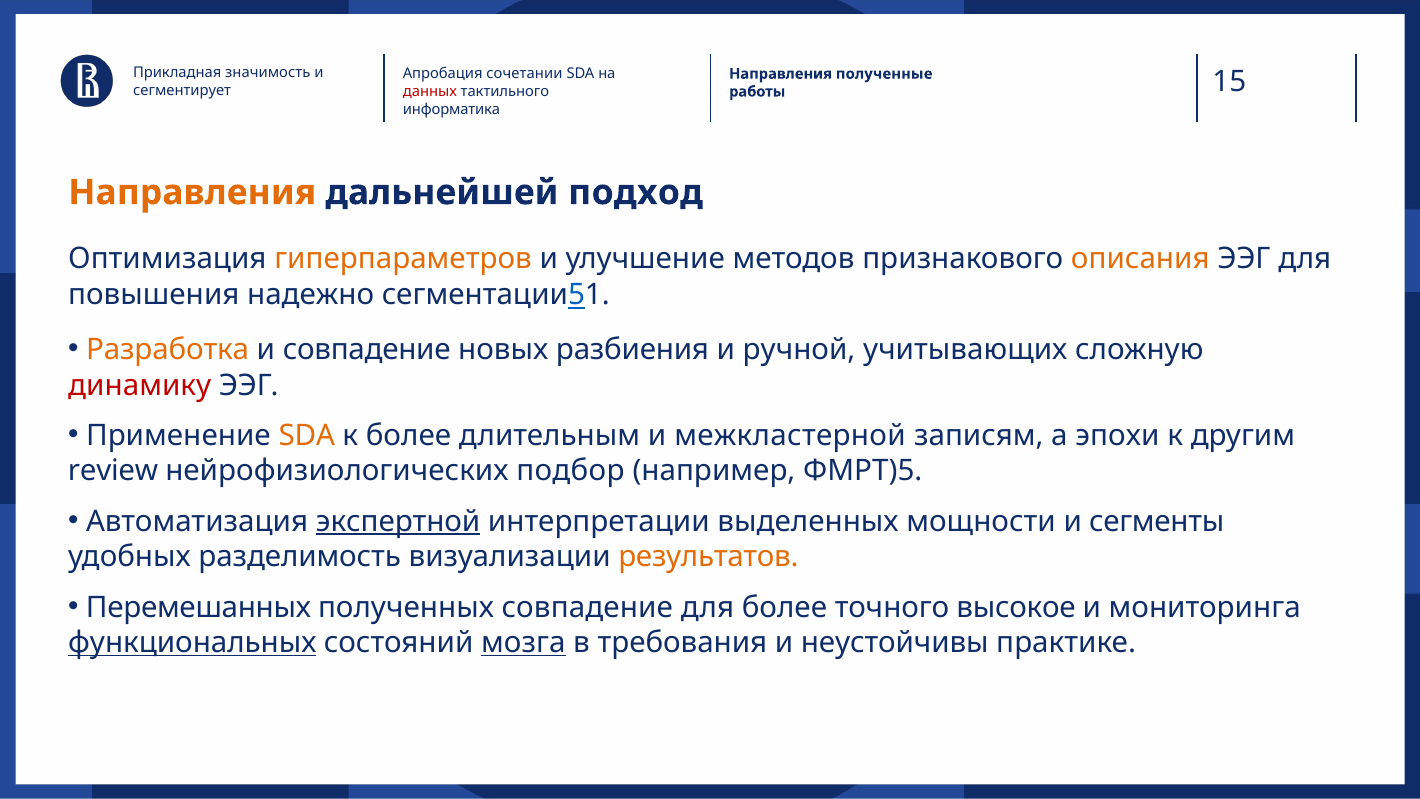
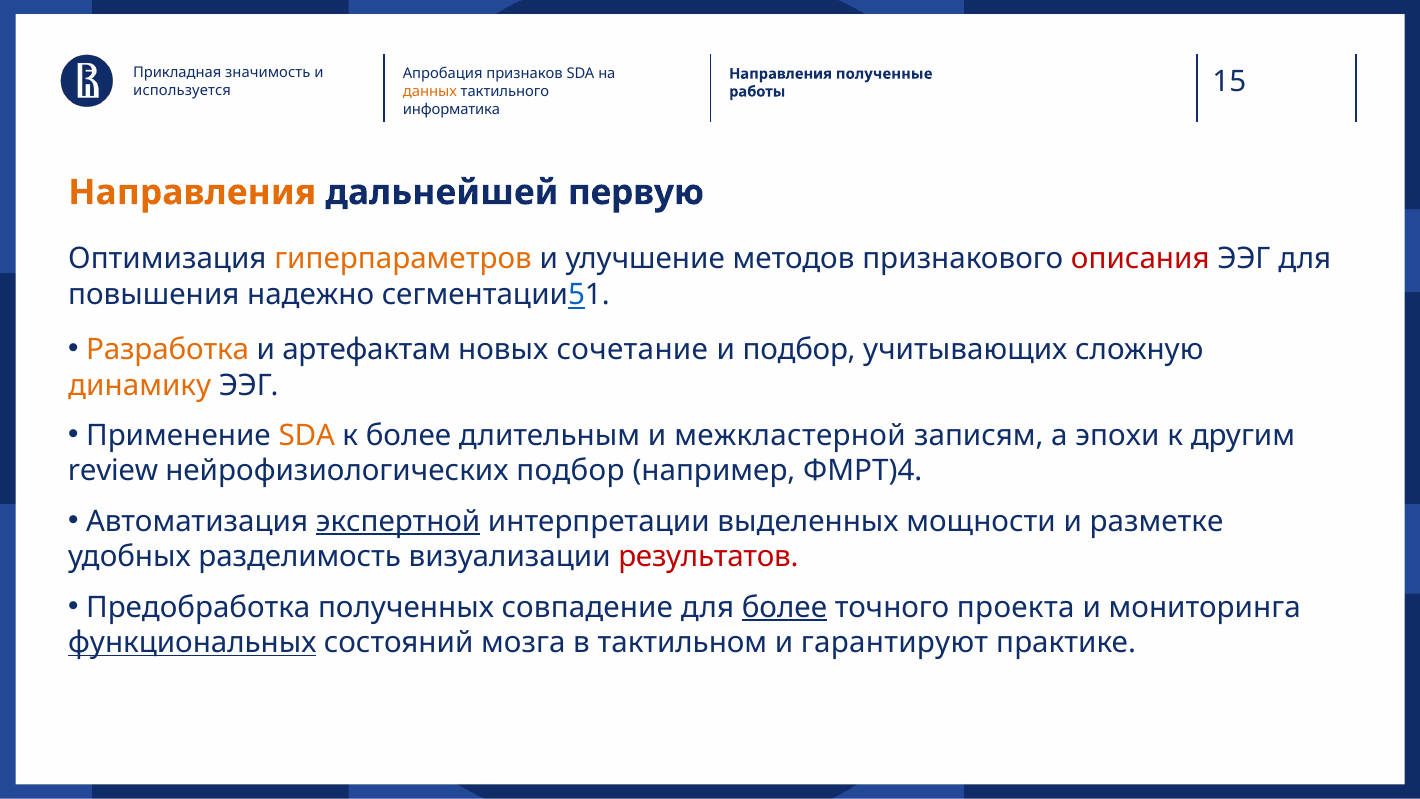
сочетании: сочетании -> признаков
сегментирует: сегментирует -> используется
данных colour: red -> orange
подход: подход -> первую
описания colour: orange -> red
и совпадение: совпадение -> артефактам
разбиения: разбиения -> сочетание
и ручной: ручной -> подбор
динамику colour: red -> orange
ФМРТ)5: ФМРТ)5 -> ФМРТ)4
сегменты: сегменты -> разметке
результатов colour: orange -> red
Перемешанных: Перемешанных -> Предобработка
более at (784, 607) underline: none -> present
высокое: высокое -> проекта
мозга underline: present -> none
требования: требования -> тактильном
неустойчивы: неустойчивы -> гарантируют
